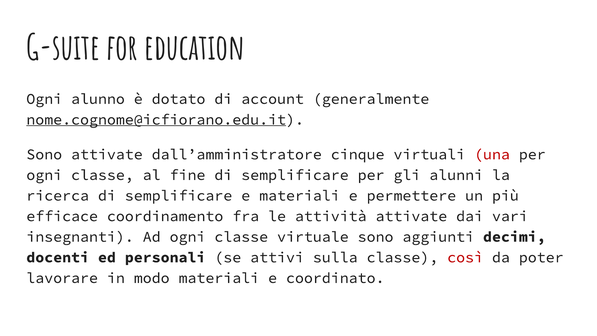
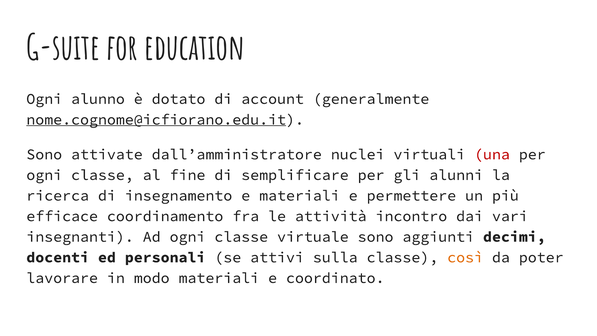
cinque: cinque -> nuclei
ricerca di semplificare: semplificare -> insegnamento
attività attivate: attivate -> incontro
così colour: red -> orange
